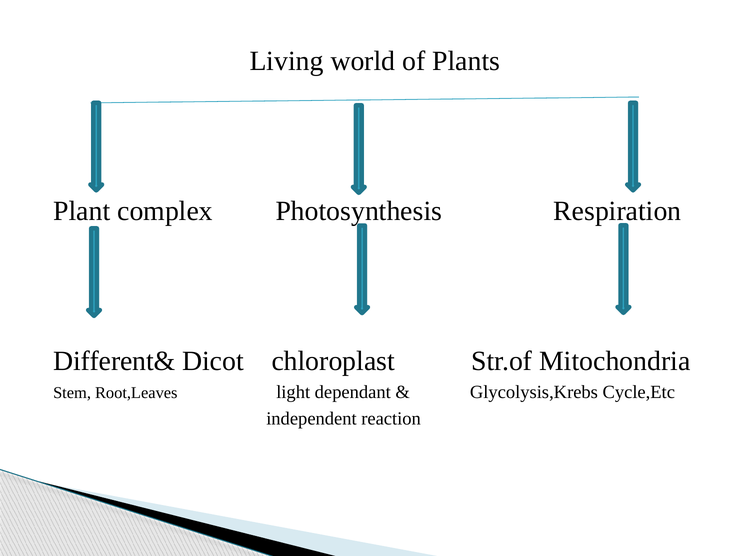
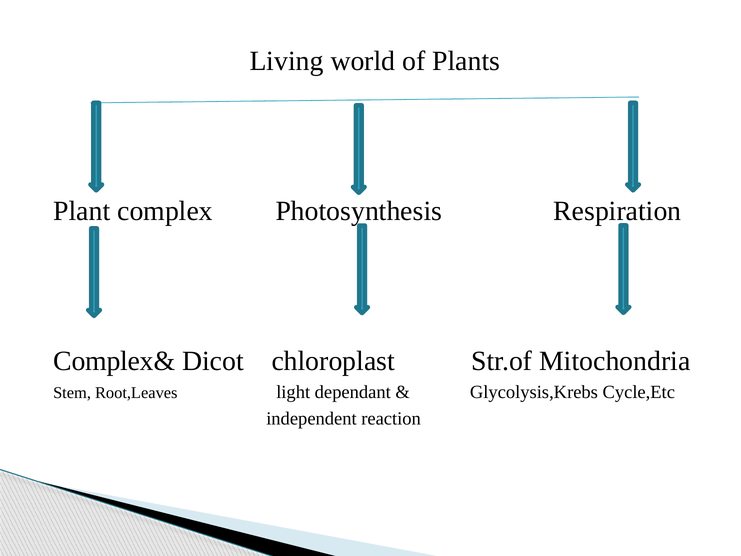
Different&: Different& -> Complex&
